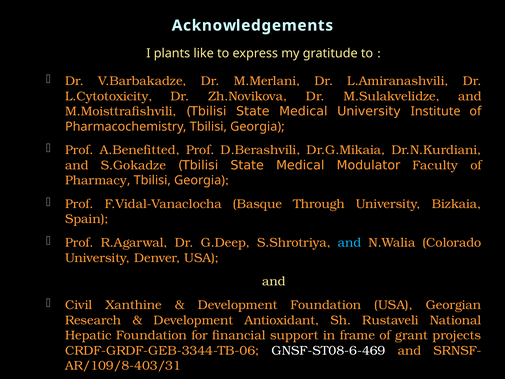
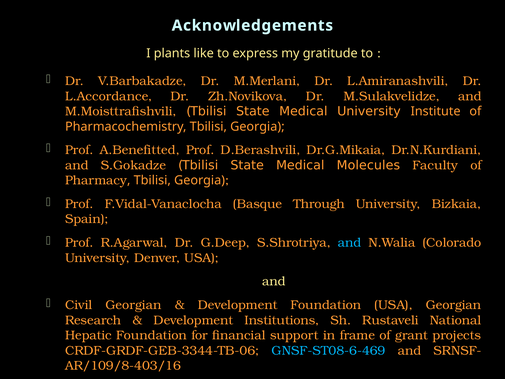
L.Cytotoxicity: L.Cytotoxicity -> L.Accordance
Modulator: Modulator -> Molecules
Civil Xanthine: Xanthine -> Georgian
Antioxidant: Antioxidant -> Institutions
GNSF-ST08-6-469 colour: white -> light blue
AR/109/8-403/31: AR/109/8-403/31 -> AR/109/8-403/16
